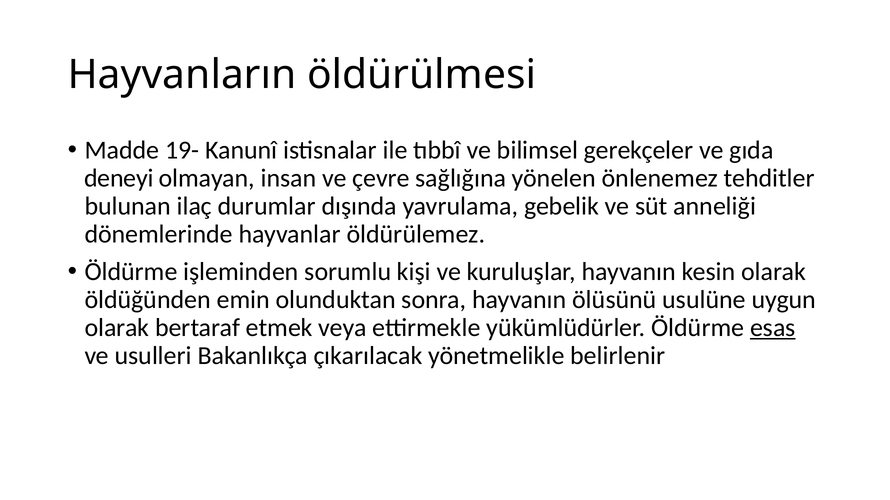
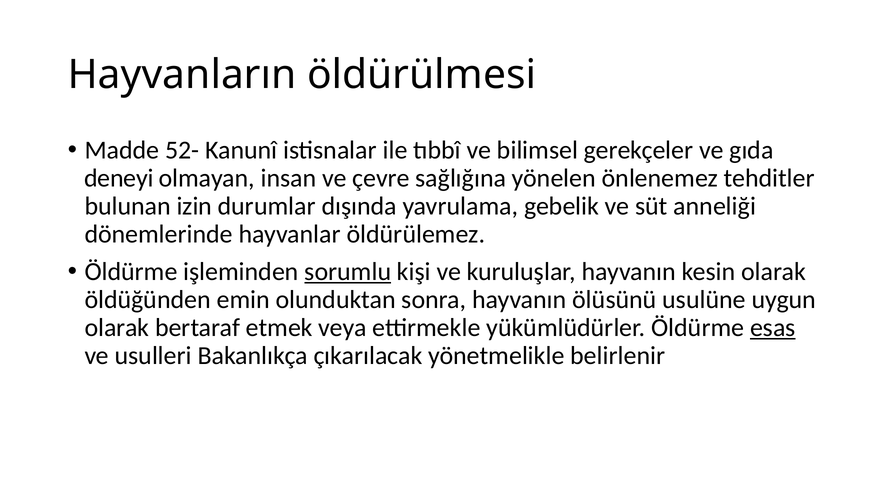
19-: 19- -> 52-
ilaç: ilaç -> izin
sorumlu underline: none -> present
